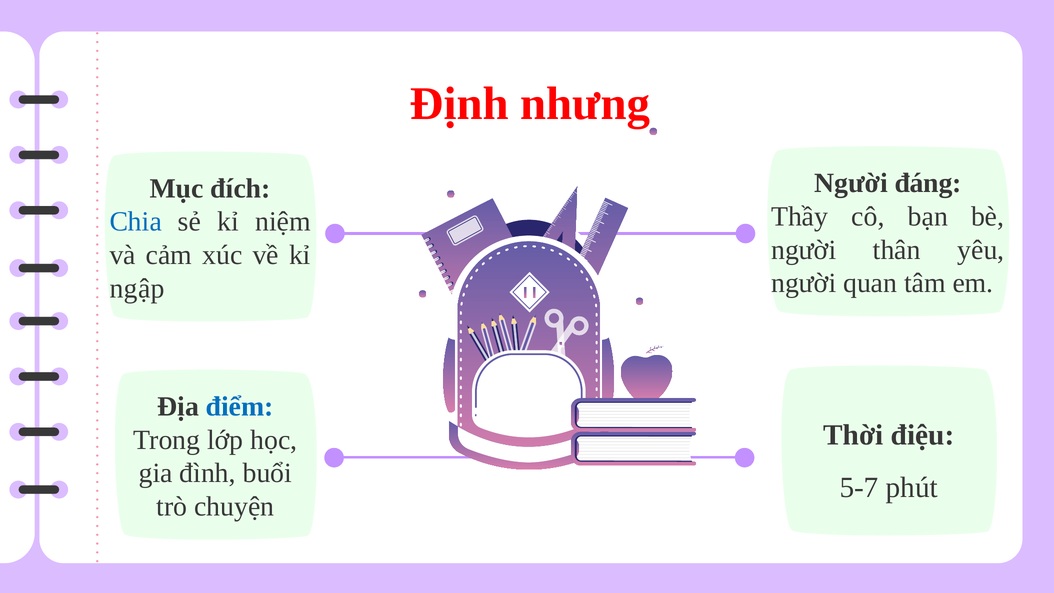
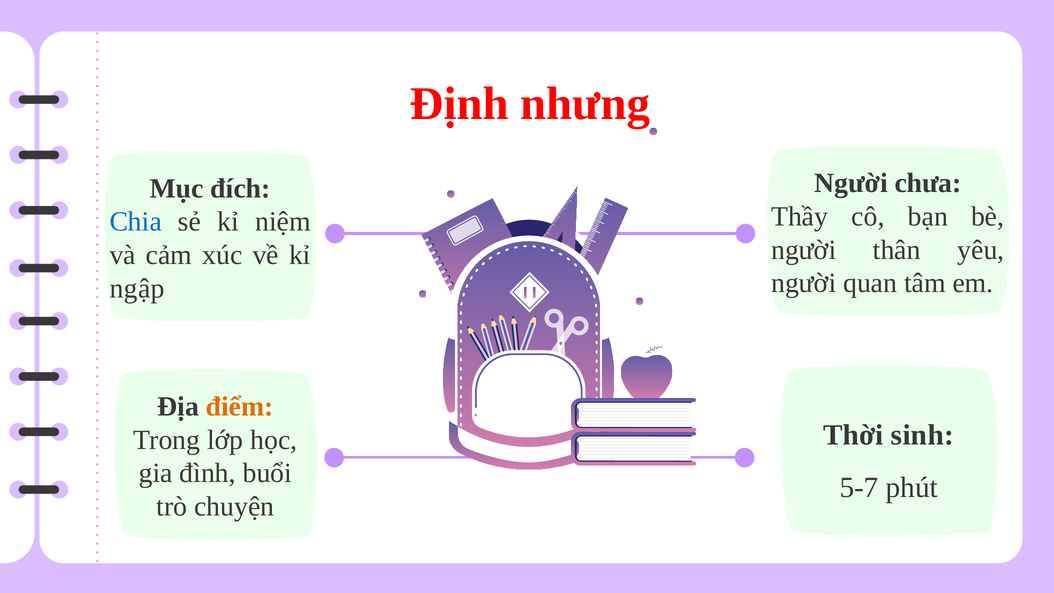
đáng: đáng -> chưa
điểm colour: blue -> orange
điệu: điệu -> sinh
